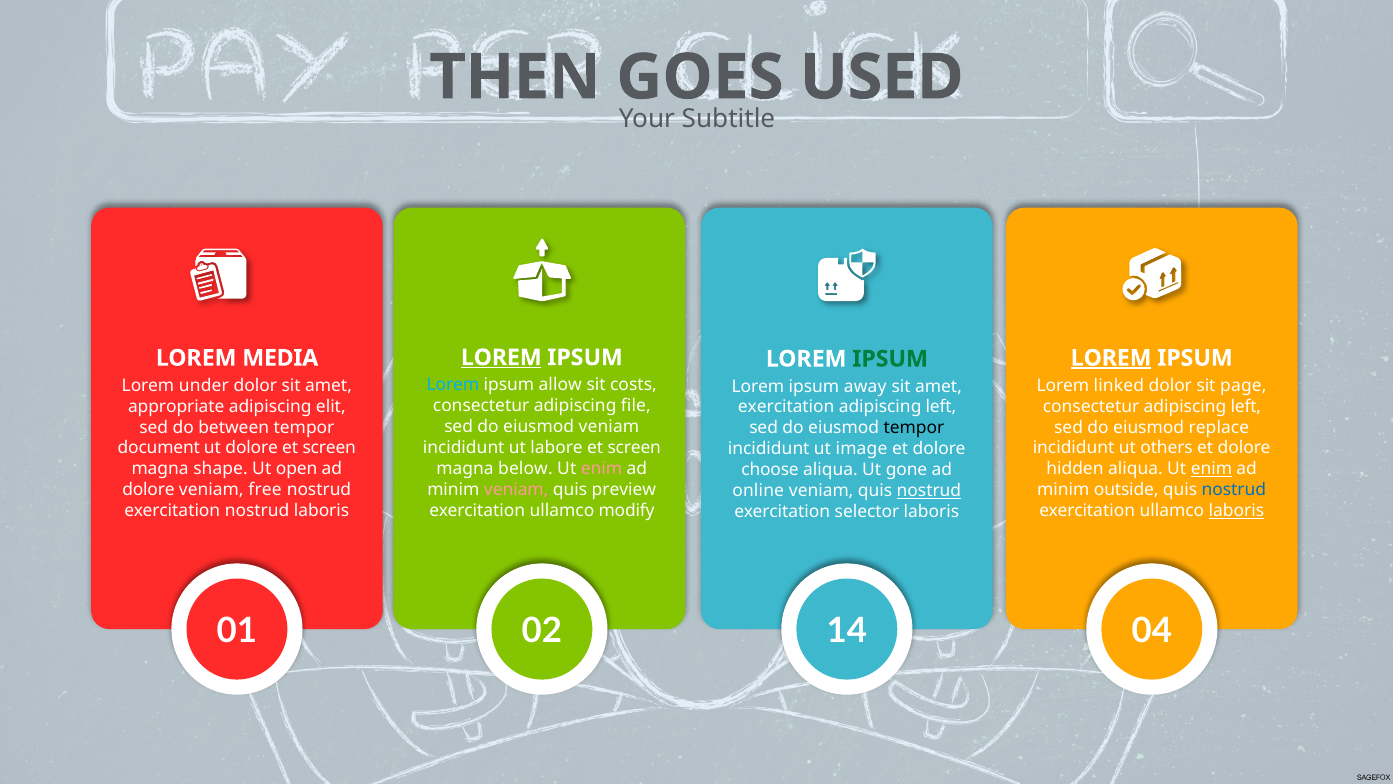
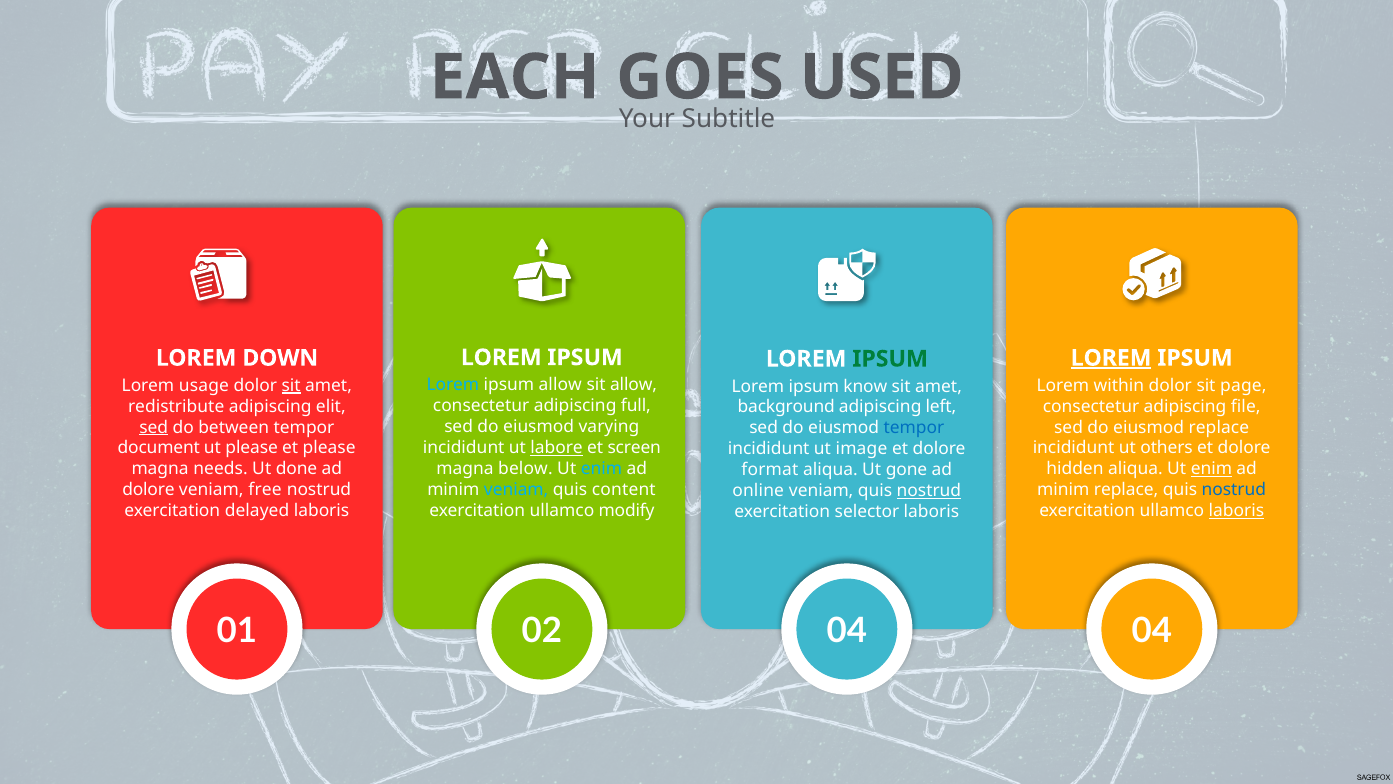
THEN: THEN -> EACH
LOREM at (501, 357) underline: present -> none
MEDIA: MEDIA -> DOWN
sit costs: costs -> allow
under: under -> usage
sit at (291, 385) underline: none -> present
linked: linked -> within
away: away -> know
file: file -> full
appropriate: appropriate -> redistribute
consectetur adipiscing left: left -> file
exercitation at (786, 407): exercitation -> background
eiusmod veniam: veniam -> varying
sed at (154, 427) underline: none -> present
tempor at (914, 428) colour: black -> blue
labore underline: none -> present
ut dolore: dolore -> please
screen at (329, 448): screen -> please
enim at (601, 468) colour: pink -> light blue
shape: shape -> needs
open: open -> done
choose: choose -> format
veniam at (516, 489) colour: pink -> light blue
preview: preview -> content
minim outside: outside -> replace
exercitation nostrud: nostrud -> delayed
02 14: 14 -> 04
